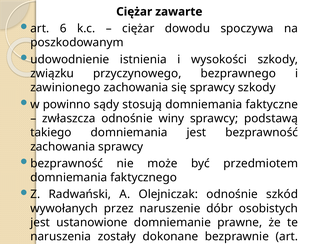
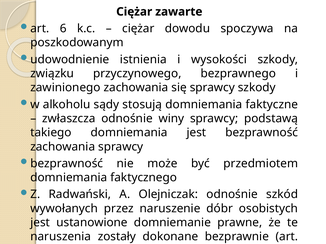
powinno: powinno -> alkoholu
